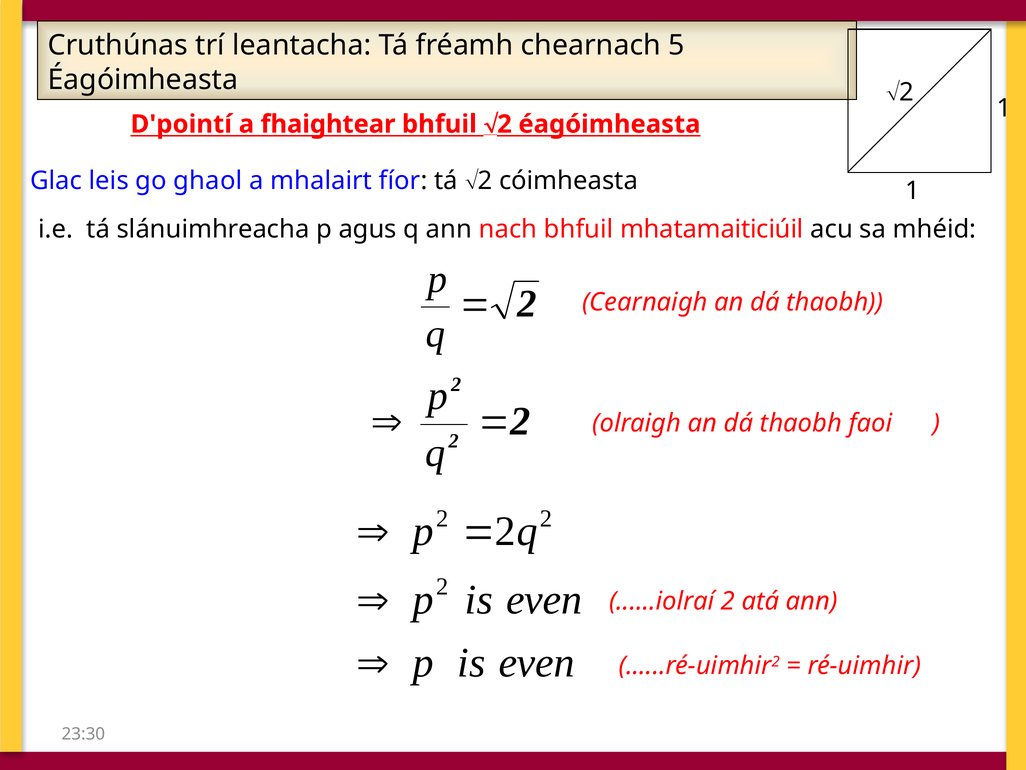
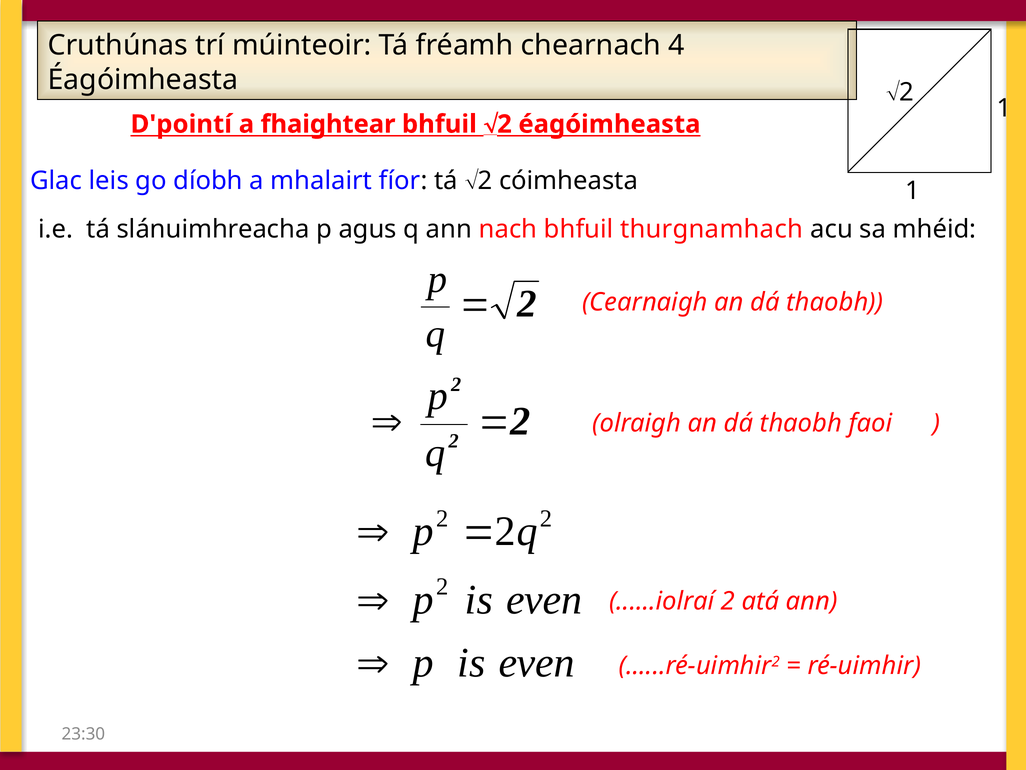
leantacha: leantacha -> múinteoir
5: 5 -> 4
ghaol: ghaol -> díobh
mhatamaiticiúil: mhatamaiticiúil -> thurgnamhach
